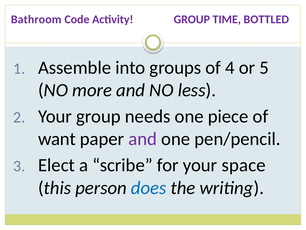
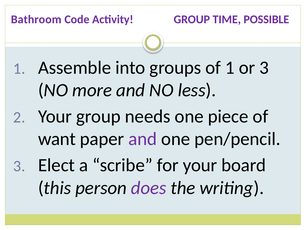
BOTTLED: BOTTLED -> POSSIBLE
of 4: 4 -> 1
or 5: 5 -> 3
space: space -> board
does colour: blue -> purple
